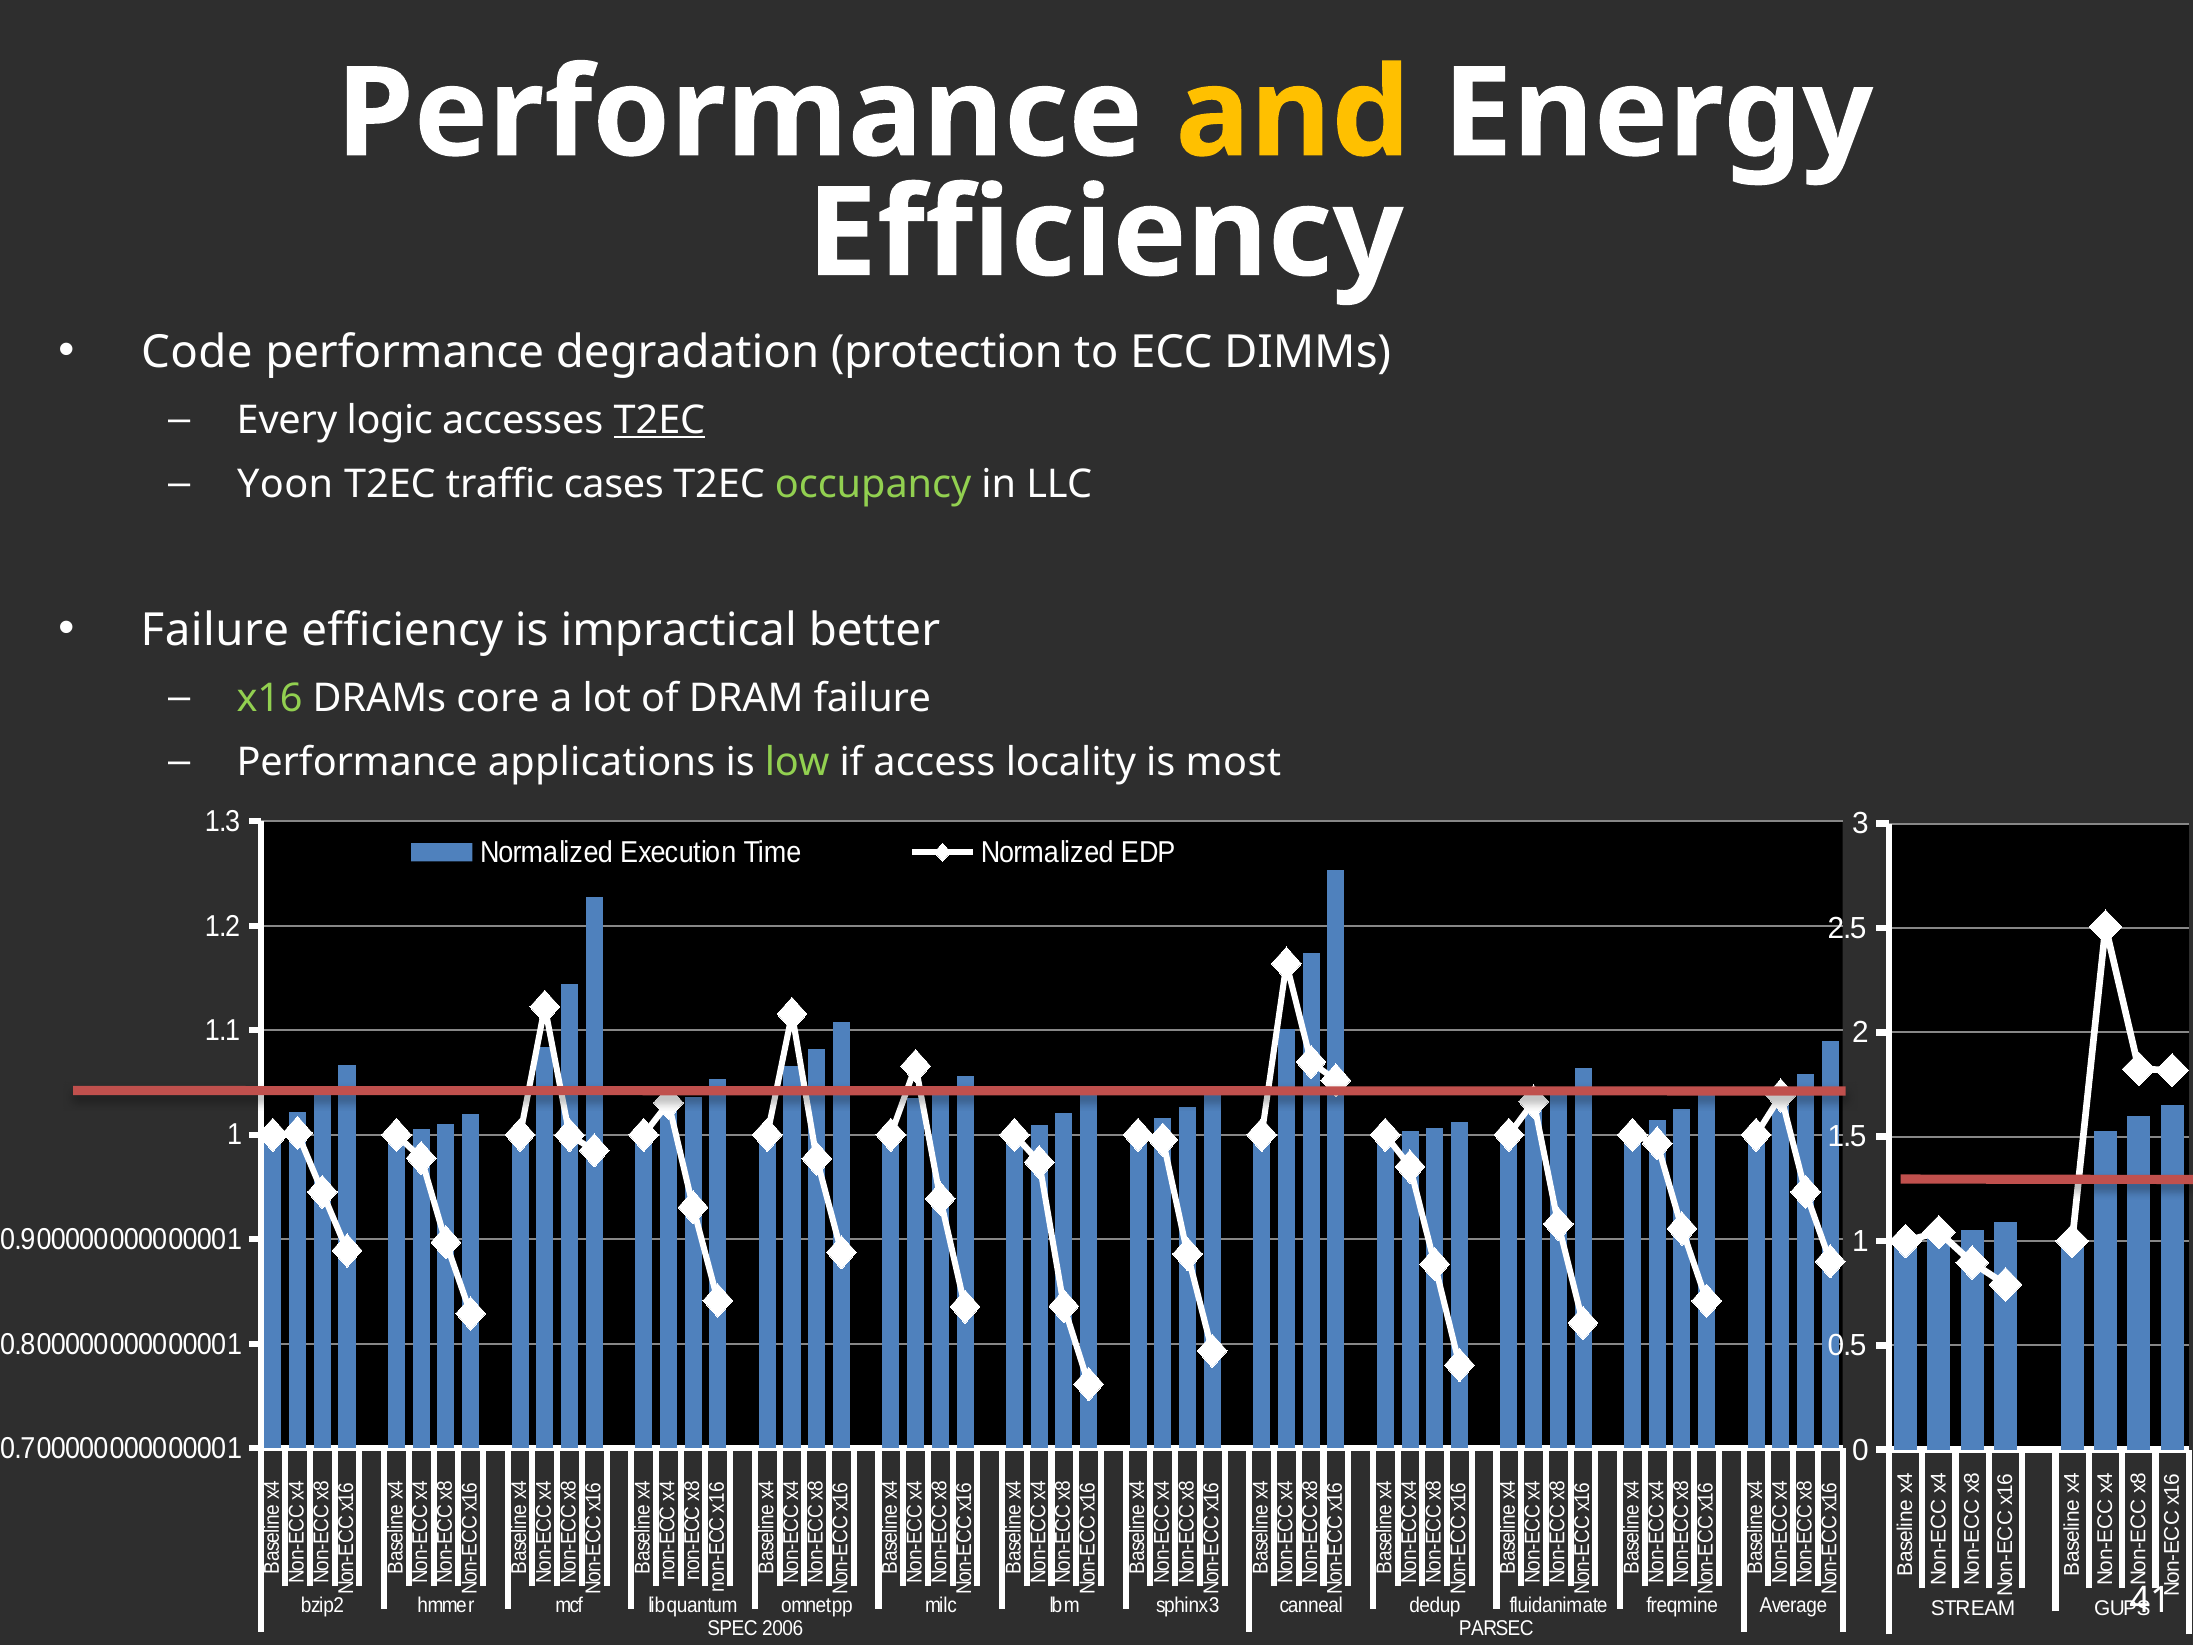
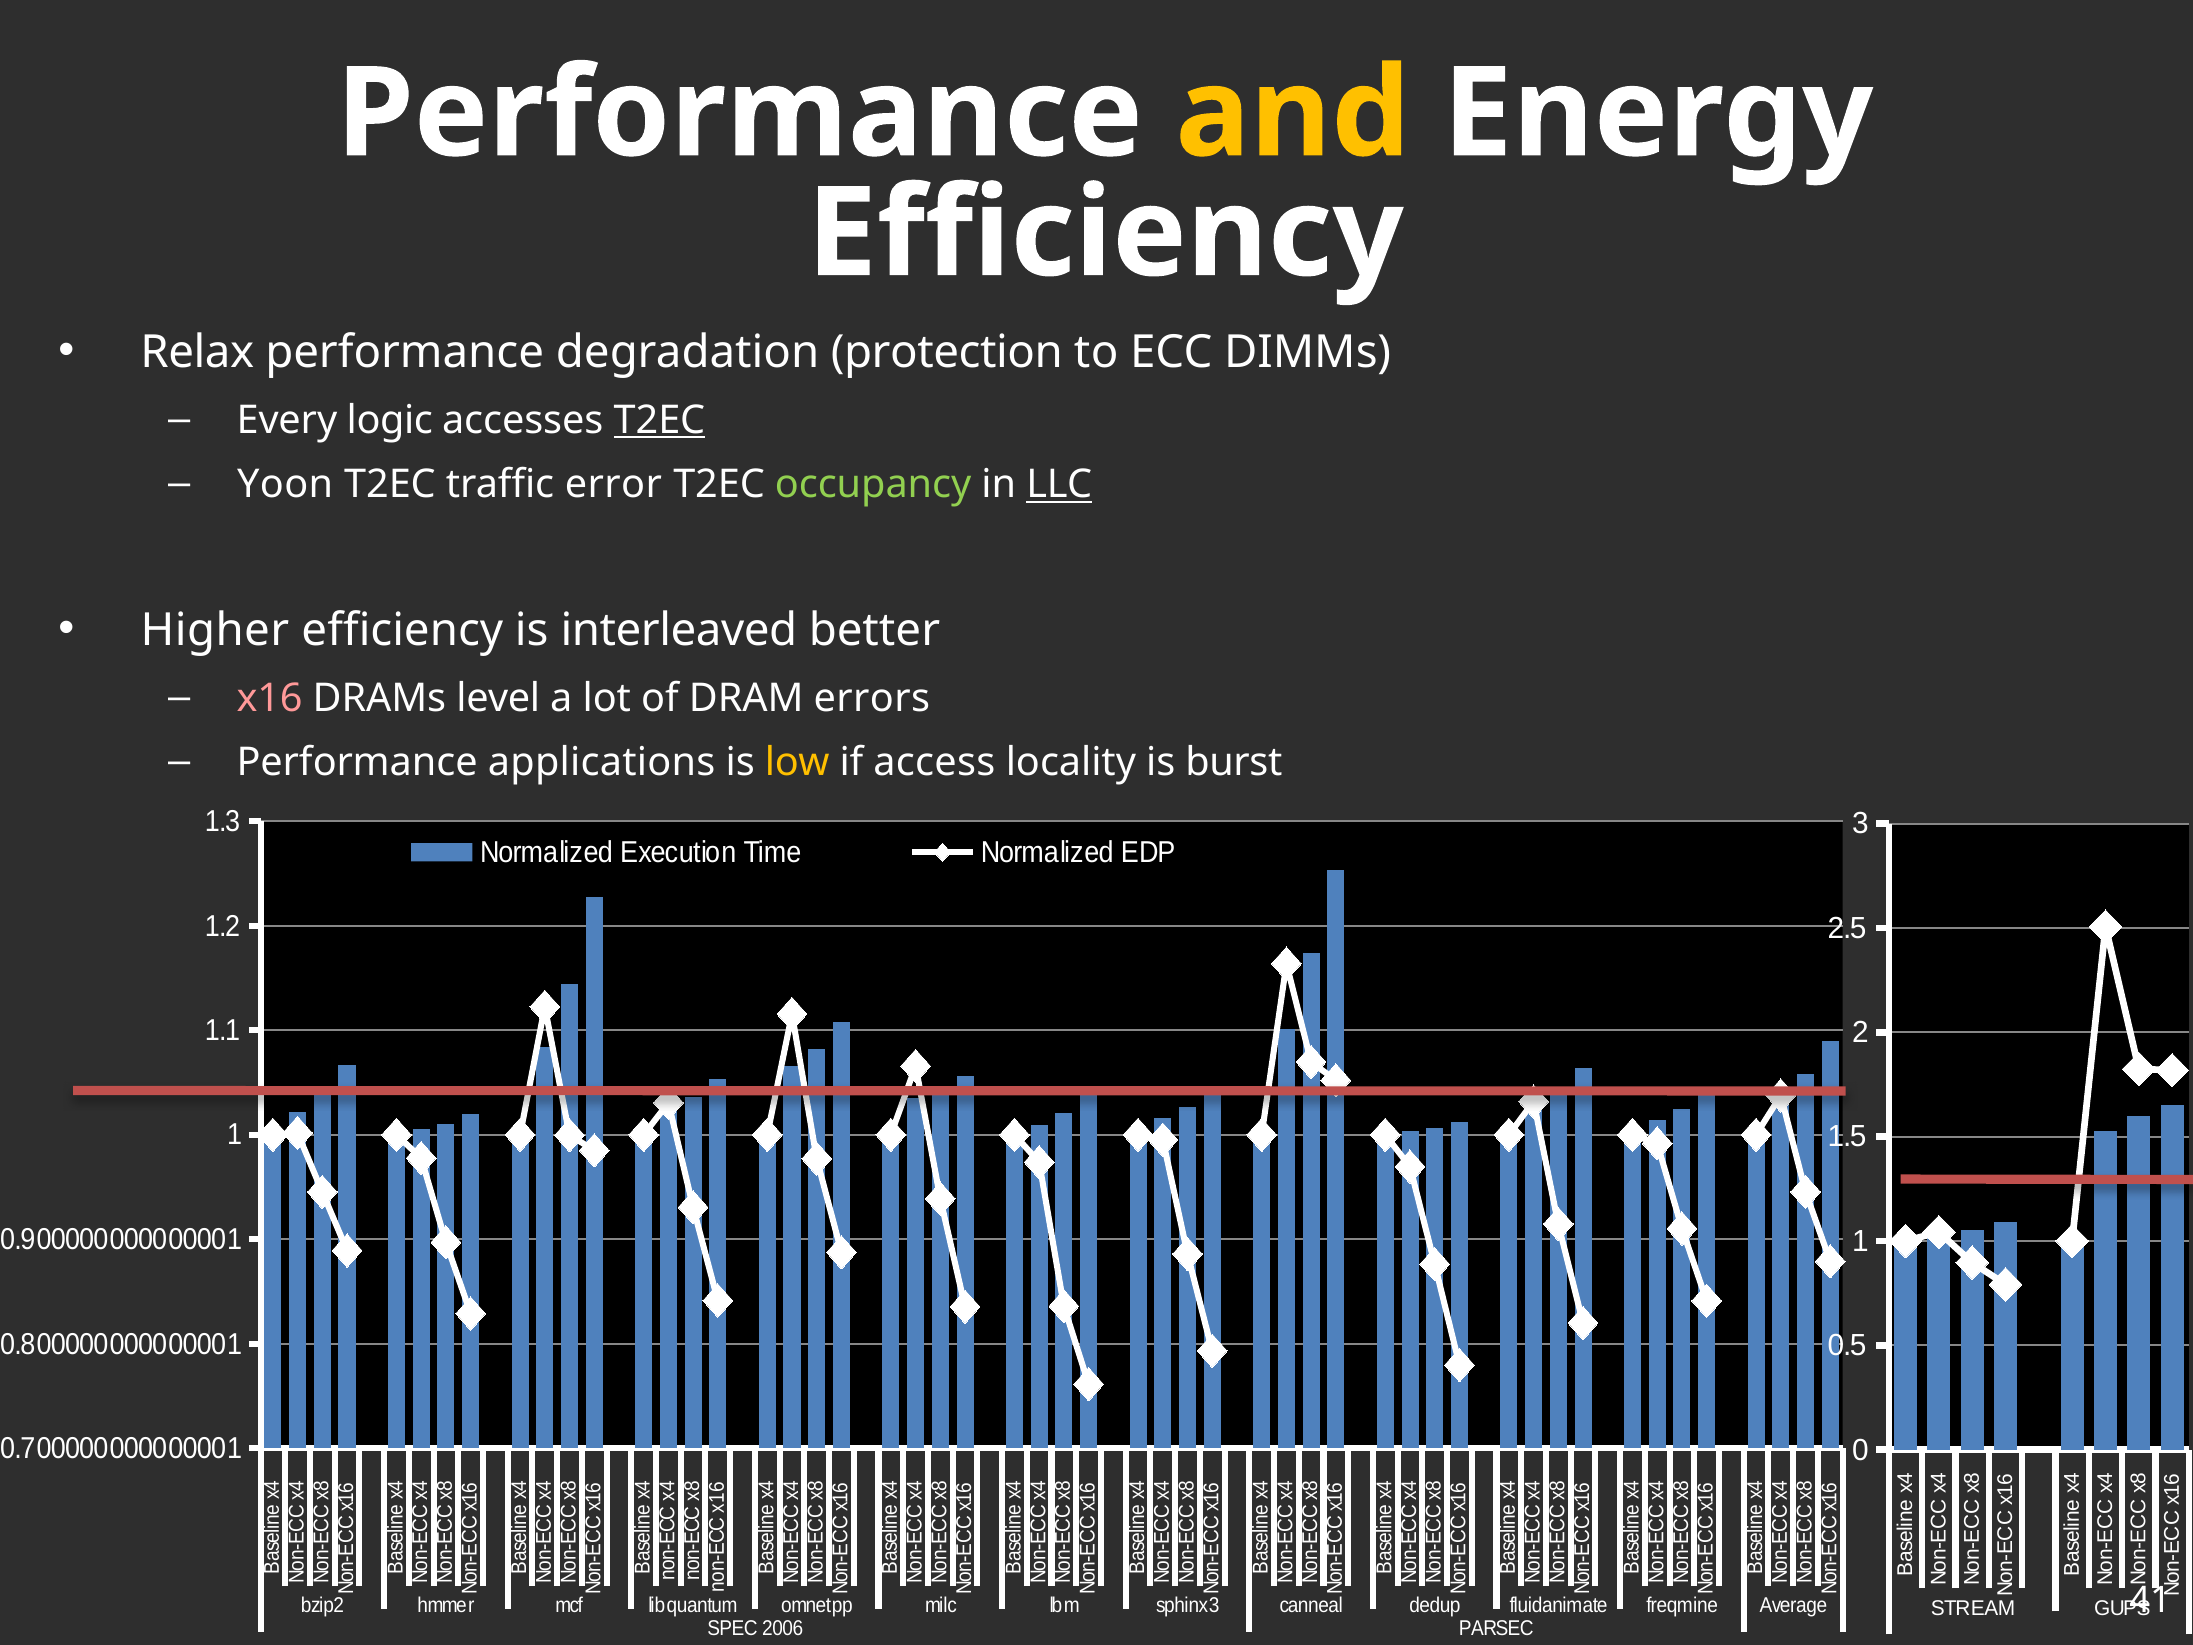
Code: Code -> Relax
cases: cases -> error
LLC underline: none -> present
Failure at (215, 630): Failure -> Higher
impractical: impractical -> interleaved
x16 colour: light green -> pink
core: core -> level
DRAM failure: failure -> errors
low colour: light green -> yellow
most: most -> burst
